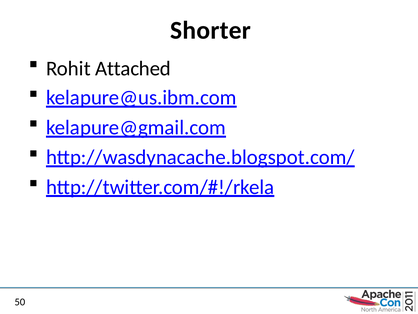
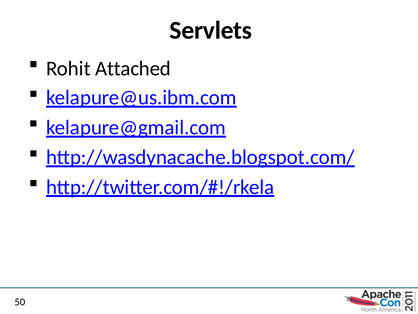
Shorter: Shorter -> Servlets
